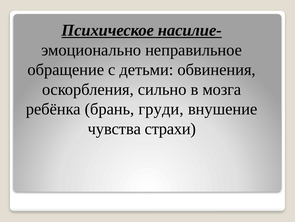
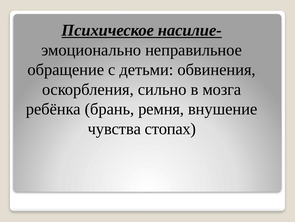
груди: груди -> ремня
страхи: страхи -> стопах
